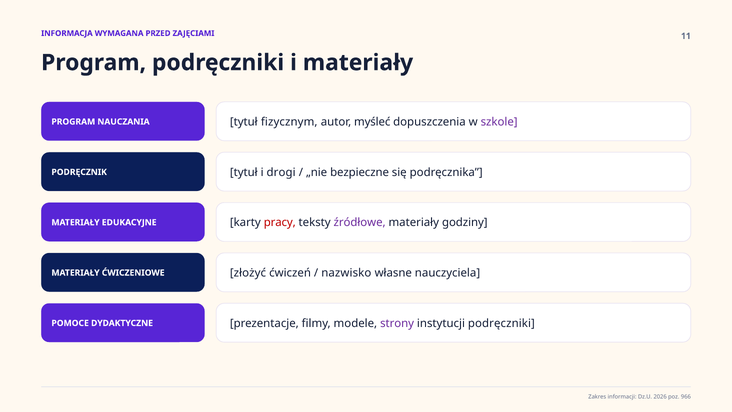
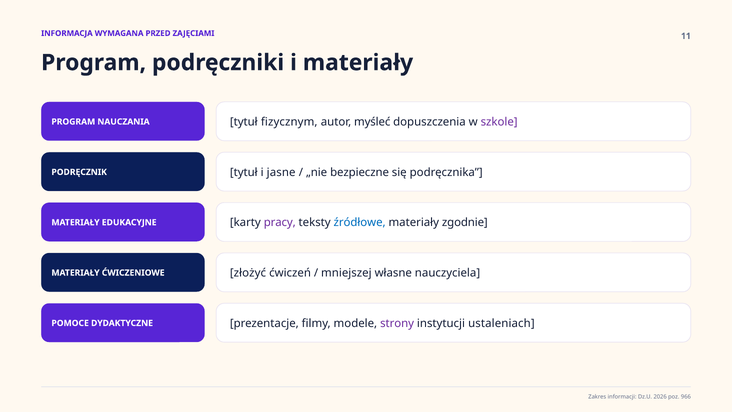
drogi: drogi -> jasne
pracy colour: red -> purple
źródłowe colour: purple -> blue
godziny: godziny -> zgodnie
nazwisko: nazwisko -> mniejszej
instytucji podręczniki: podręczniki -> ustaleniach
